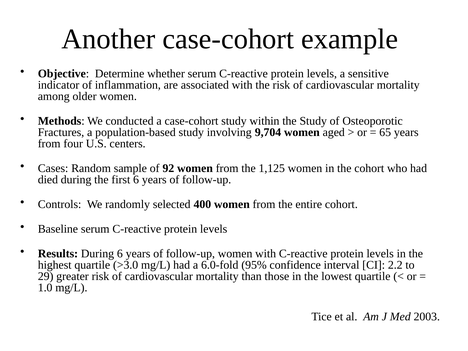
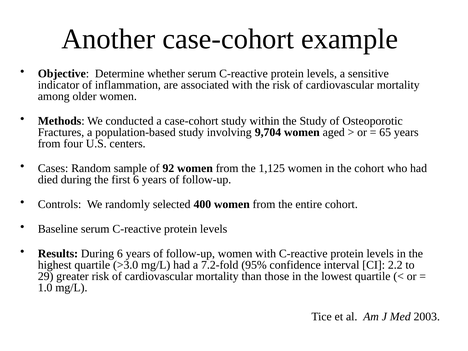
6.0-fold: 6.0-fold -> 7.2-fold
